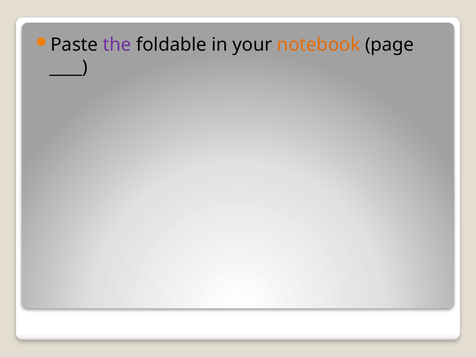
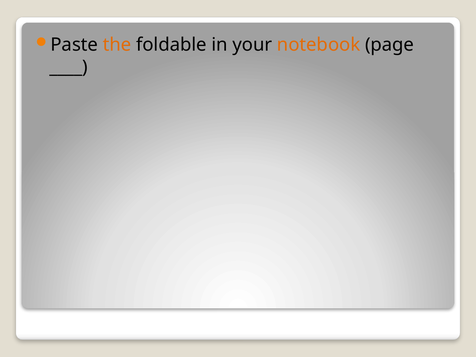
the colour: purple -> orange
